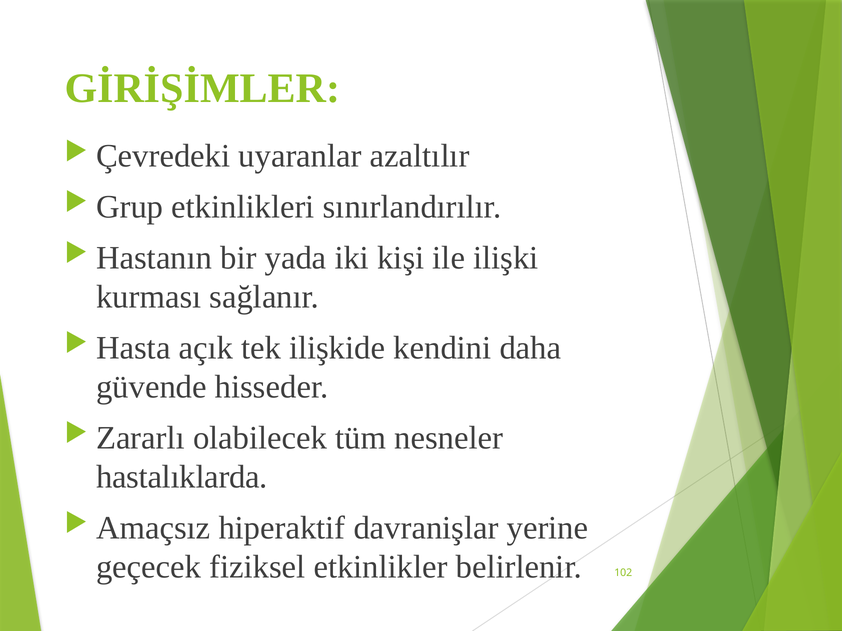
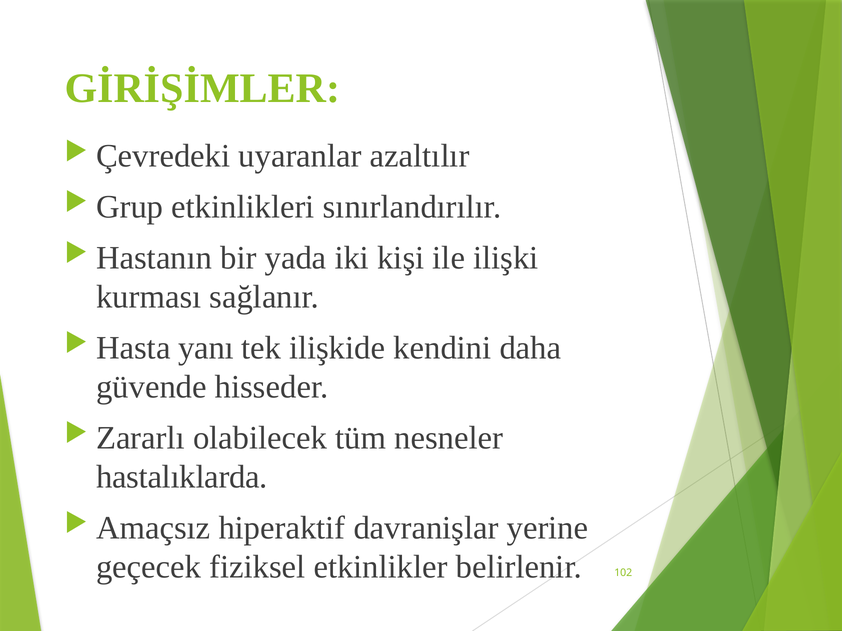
açık: açık -> yanı
